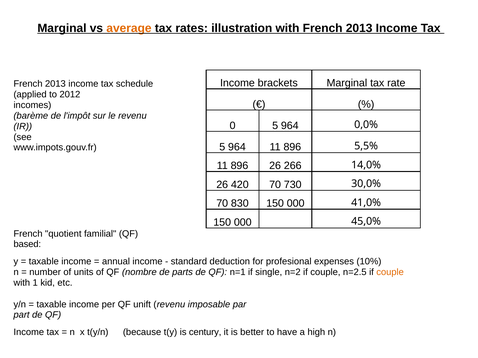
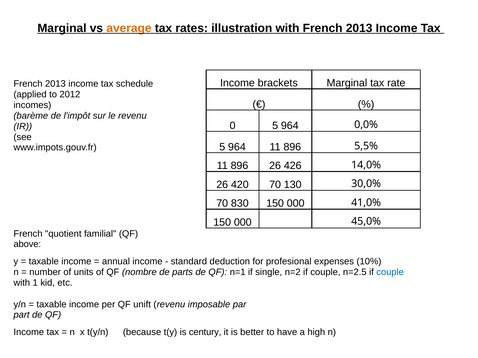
266: 266 -> 426
730: 730 -> 130
based: based -> above
couple at (390, 273) colour: orange -> blue
